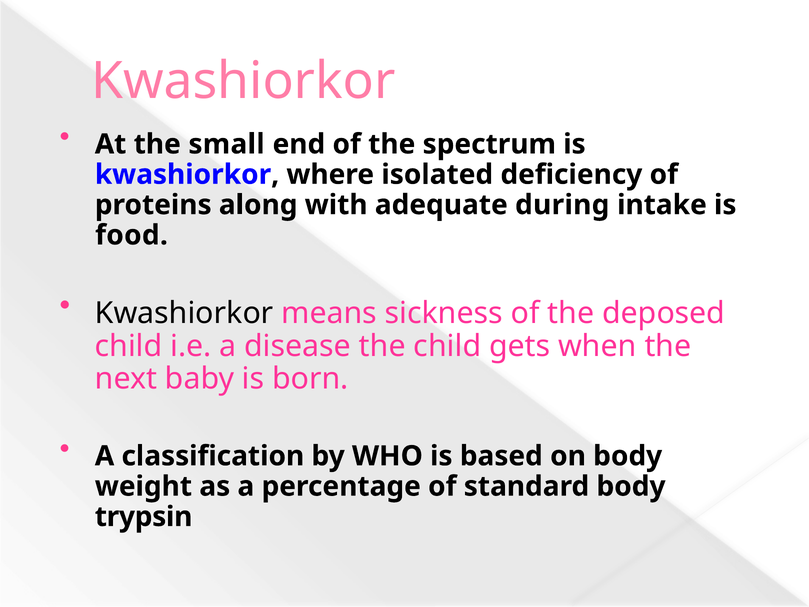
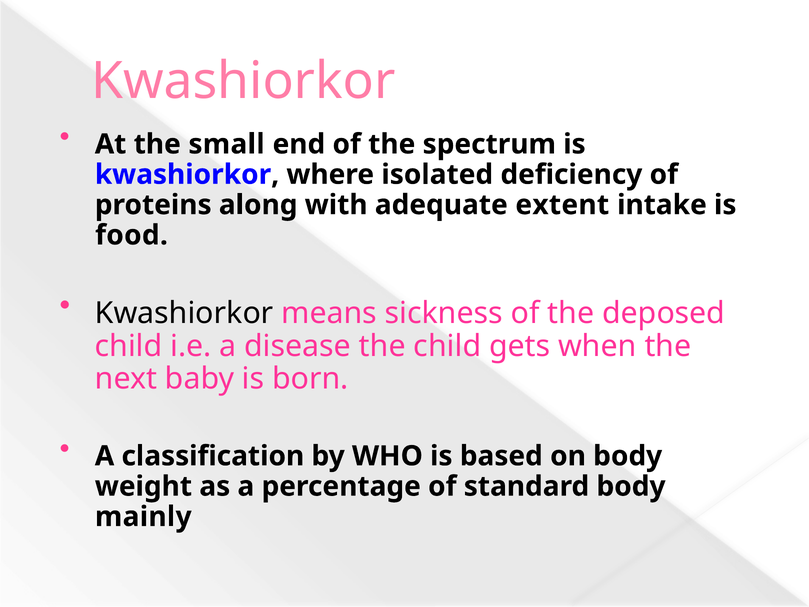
during: during -> extent
trypsin: trypsin -> mainly
